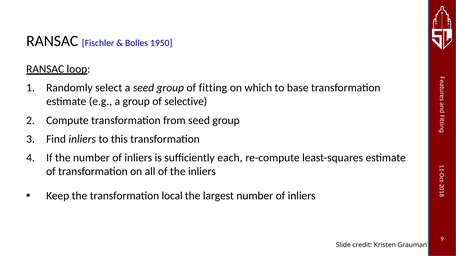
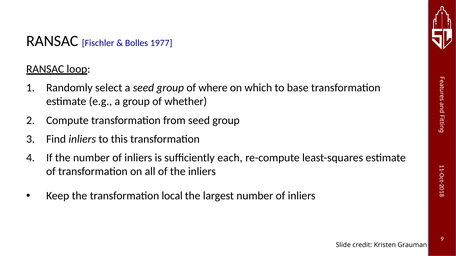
1950: 1950 -> 1977
fitting: fitting -> where
selective: selective -> whether
